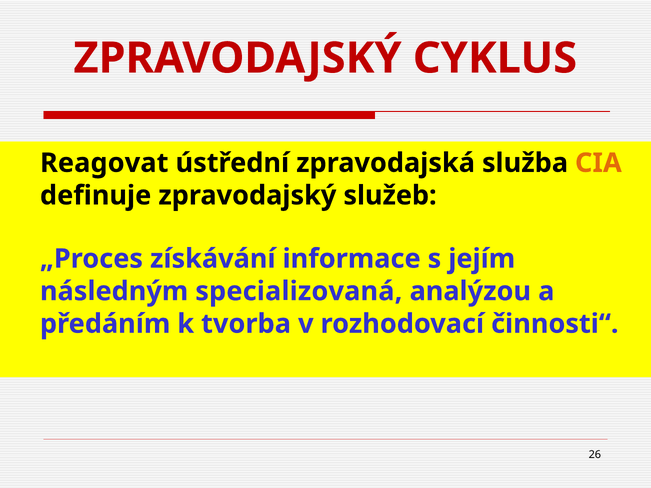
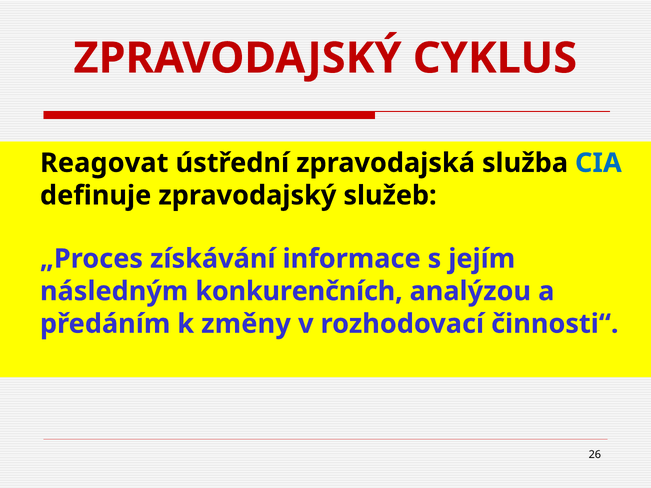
CIA colour: orange -> blue
specializovaná: specializovaná -> konkurenčních
tvorba: tvorba -> změny
